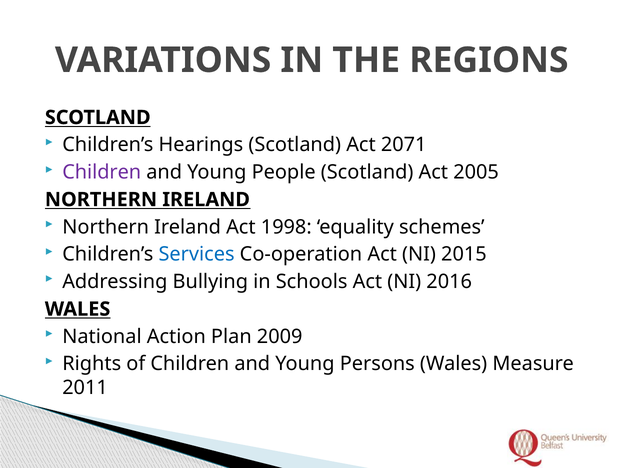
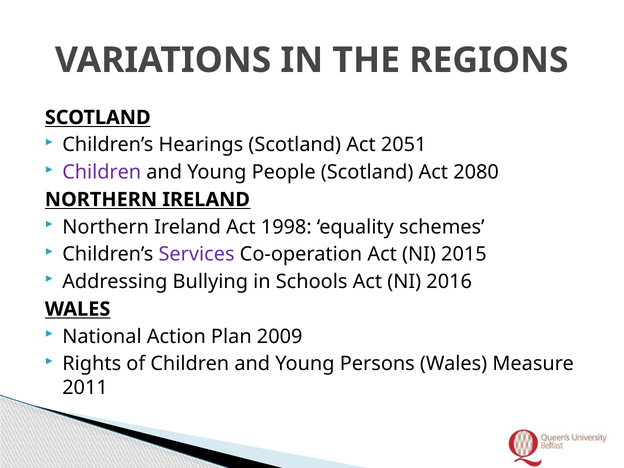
2071: 2071 -> 2051
2005: 2005 -> 2080
Services colour: blue -> purple
